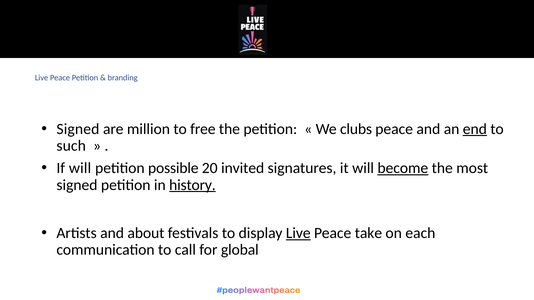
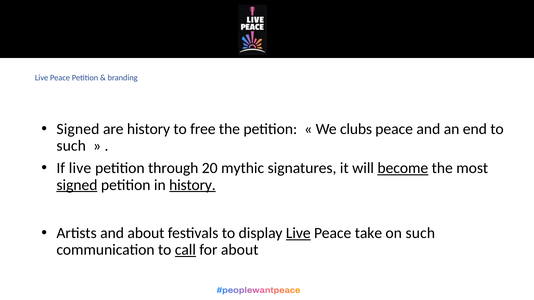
are million: million -> history
end underline: present -> none
If will: will -> live
possible: possible -> through
invited: invited -> mythic
signed at (77, 185) underline: none -> present
on each: each -> such
call underline: none -> present
for global: global -> about
